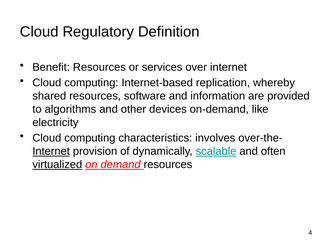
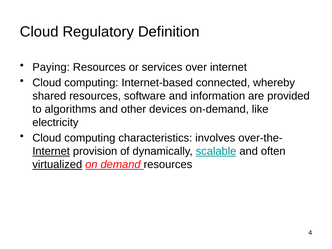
Benefit: Benefit -> Paying
replication: replication -> connected
